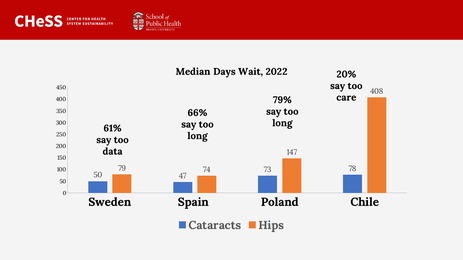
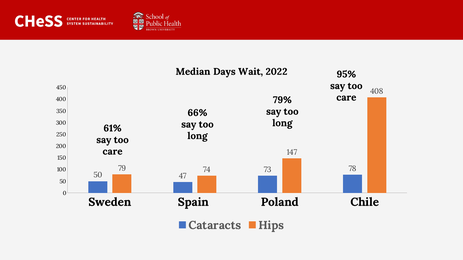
20%: 20% -> 95%
data at (113, 152): data -> care
